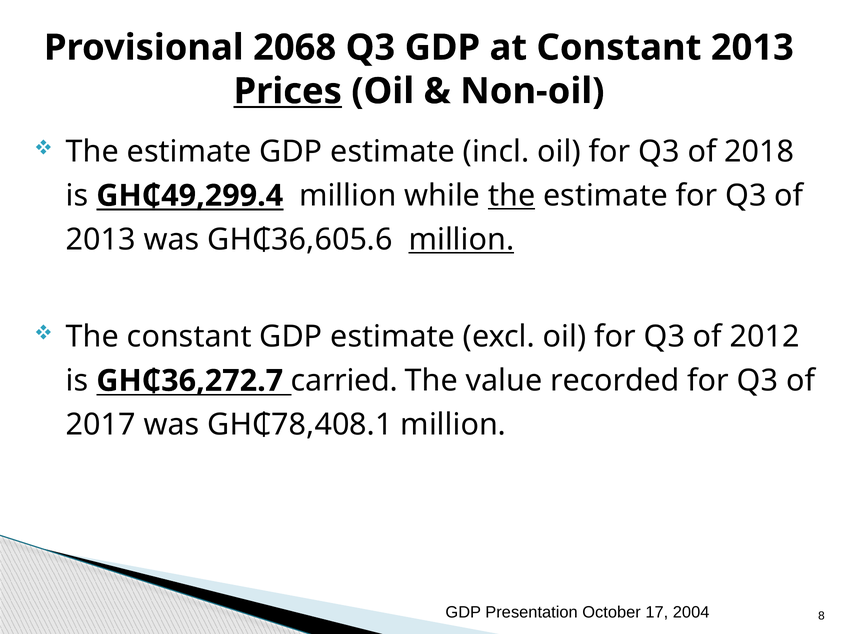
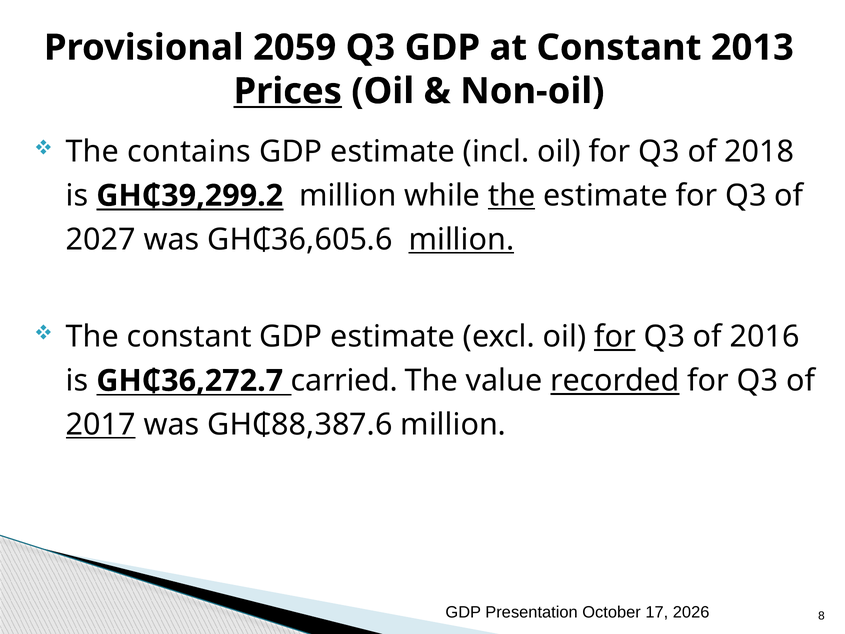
2068: 2068 -> 2059
estimate at (189, 152): estimate -> contains
GH₵49,299.4: GH₵49,299.4 -> GH₵39,299.2
2013 at (101, 240): 2013 -> 2027
for at (615, 337) underline: none -> present
2012: 2012 -> 2016
recorded underline: none -> present
2017 underline: none -> present
GH₵78,408.1: GH₵78,408.1 -> GH₵88,387.6
2004: 2004 -> 2026
